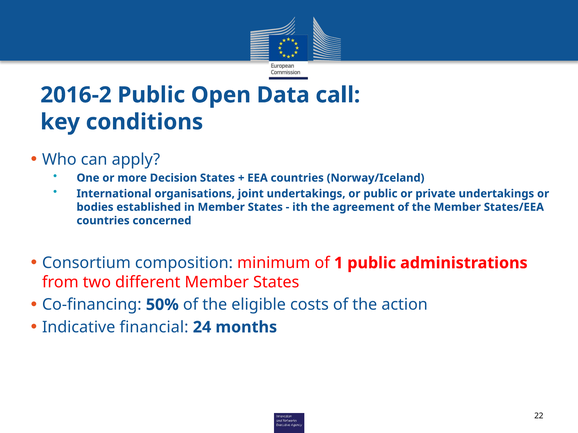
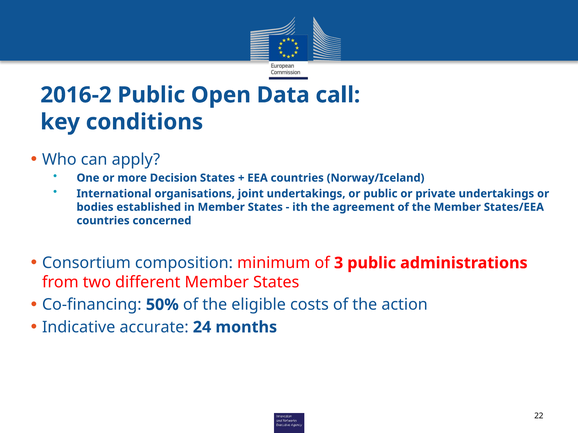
1: 1 -> 3
financial: financial -> accurate
